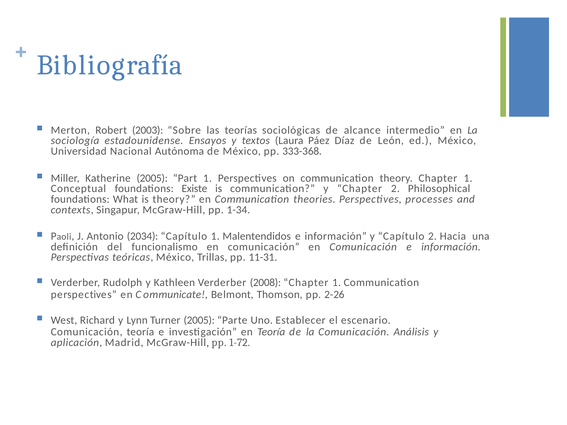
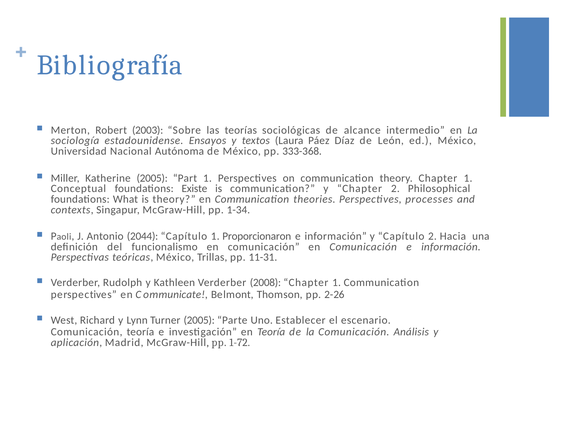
2034: 2034 -> 2044
Malentendidos: Malentendidos -> Proporcionaron
